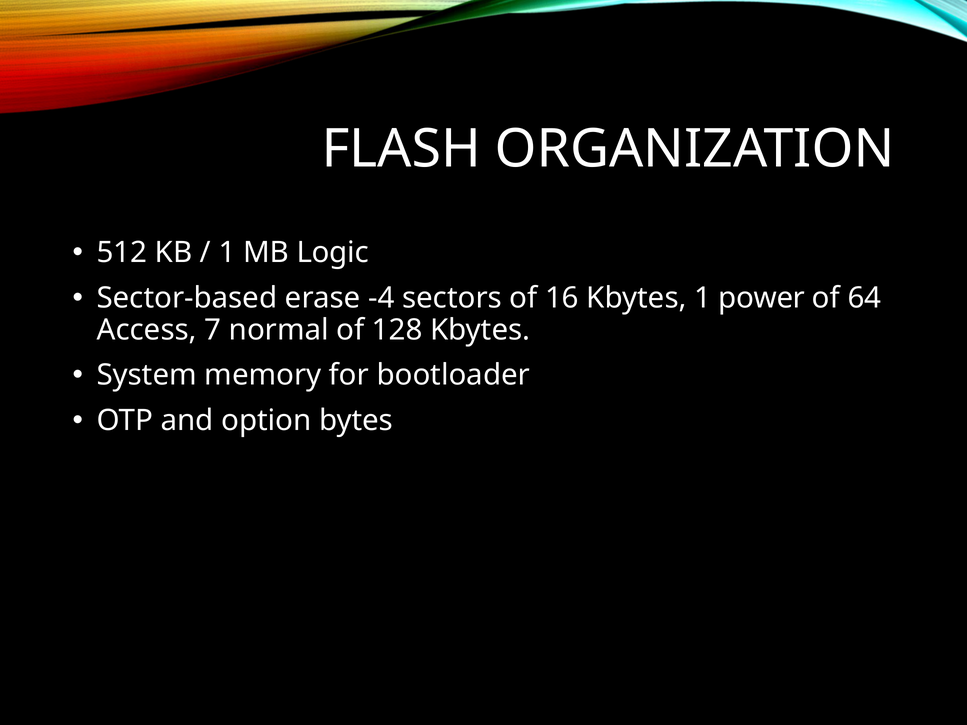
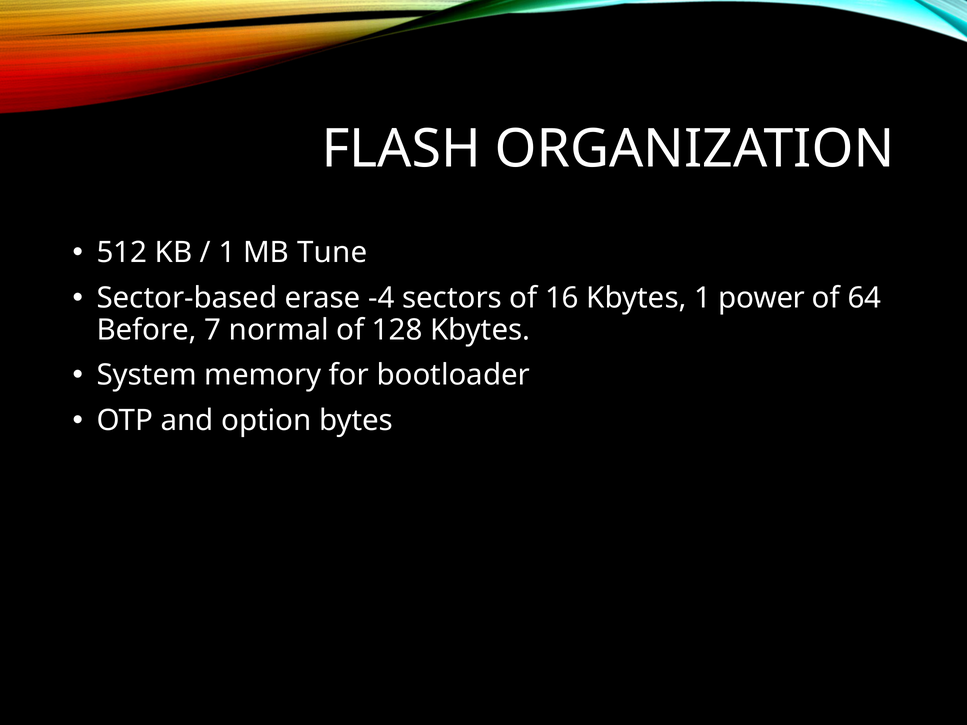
Logic: Logic -> Tune
Access: Access -> Before
